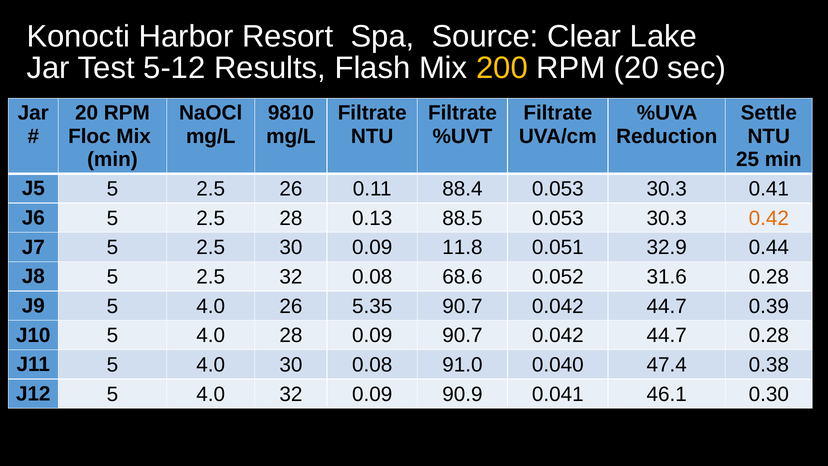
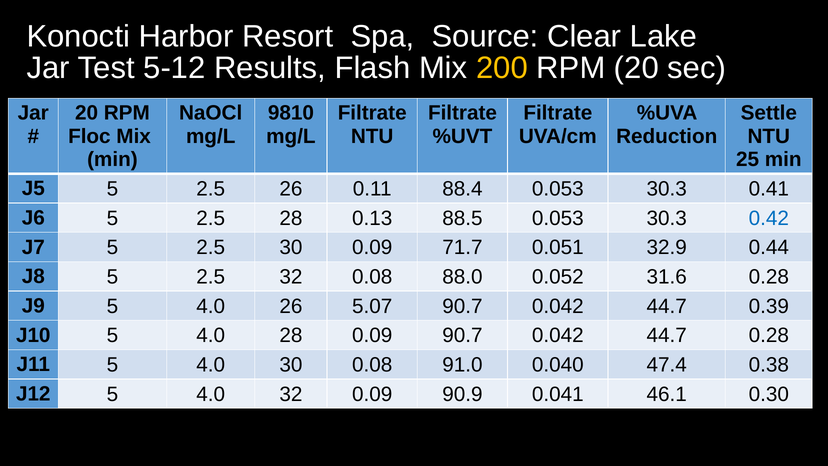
0.42 colour: orange -> blue
11.8: 11.8 -> 71.7
68.6: 68.6 -> 88.0
5.35: 5.35 -> 5.07
